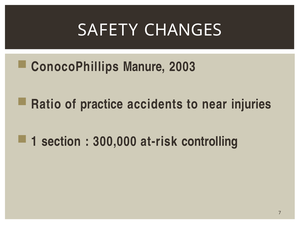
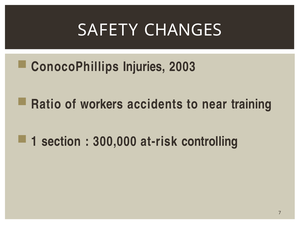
Manure: Manure -> Injuries
practice: practice -> workers
injuries: injuries -> training
